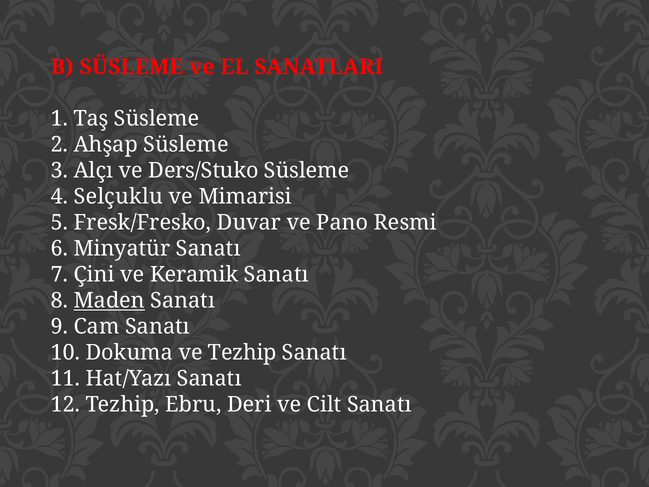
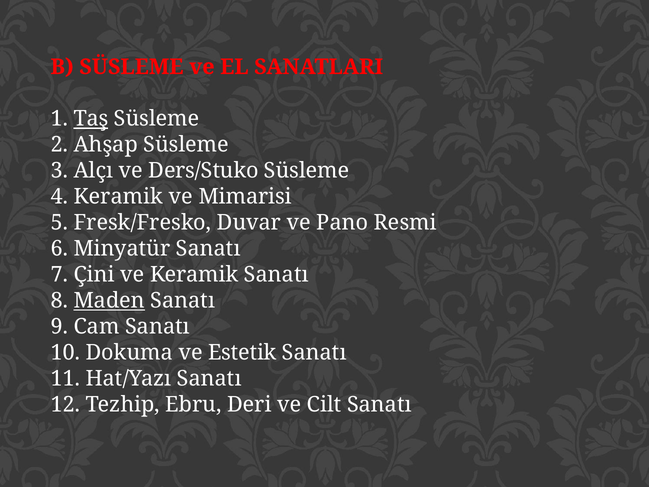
Taş underline: none -> present
4 Selçuklu: Selçuklu -> Keramik
ve Tezhip: Tezhip -> Estetik
